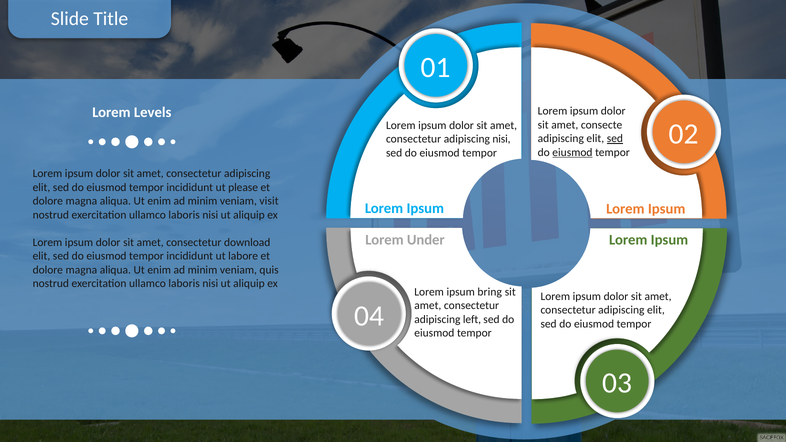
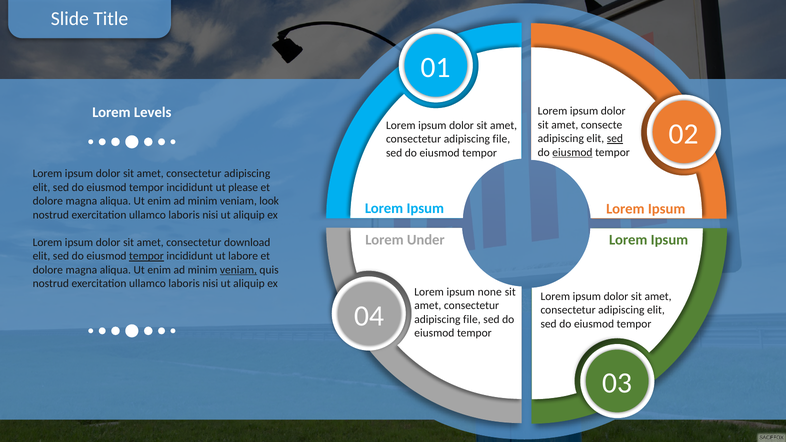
nisi at (502, 139): nisi -> file
visit: visit -> look
tempor at (146, 256) underline: none -> present
veniam at (238, 270) underline: none -> present
bring: bring -> none
left at (472, 319): left -> file
